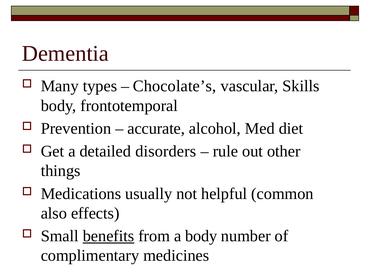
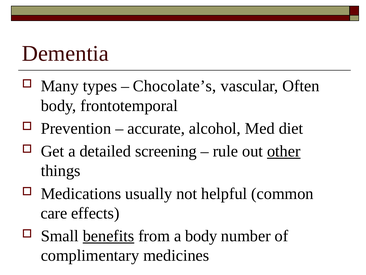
Skills: Skills -> Often
disorders: disorders -> screening
other underline: none -> present
also: also -> care
